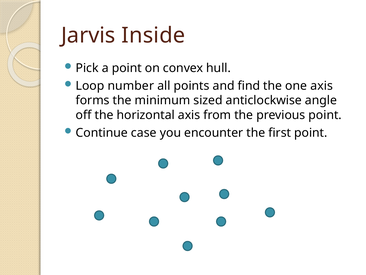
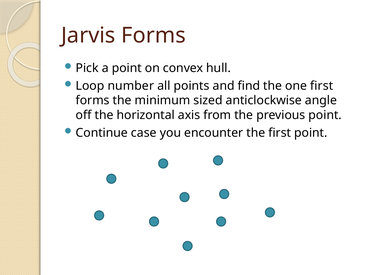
Jarvis Inside: Inside -> Forms
one axis: axis -> first
